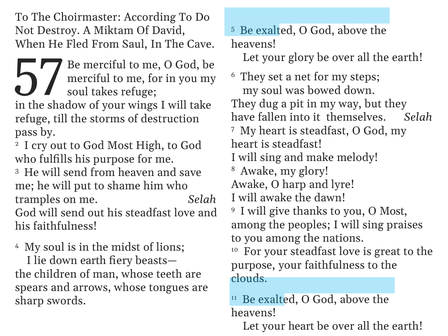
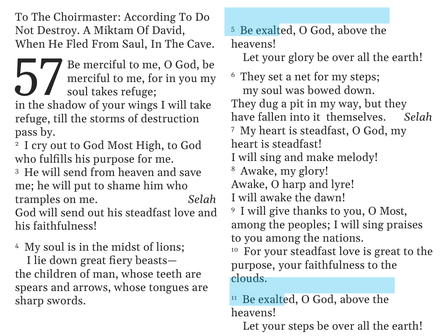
down earth: earth -> great
your heart: heart -> steps
